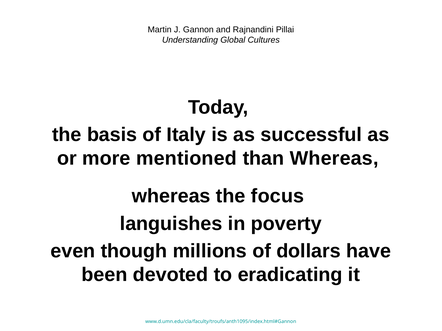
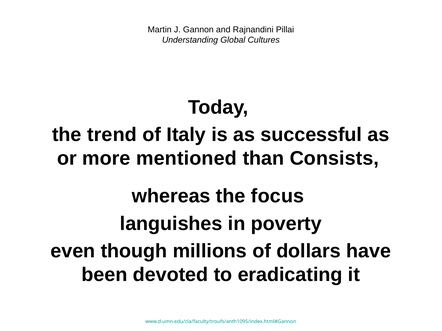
basis: basis -> trend
than Whereas: Whereas -> Consists
